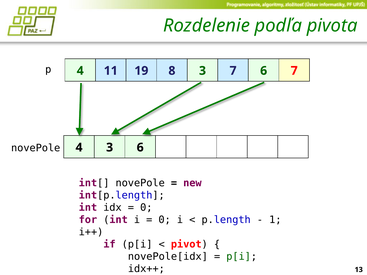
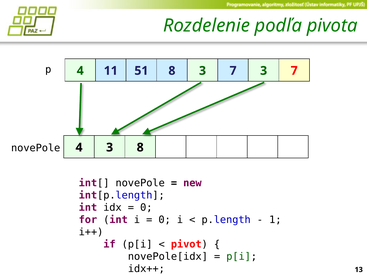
19: 19 -> 51
7 6: 6 -> 3
3 6: 6 -> 8
